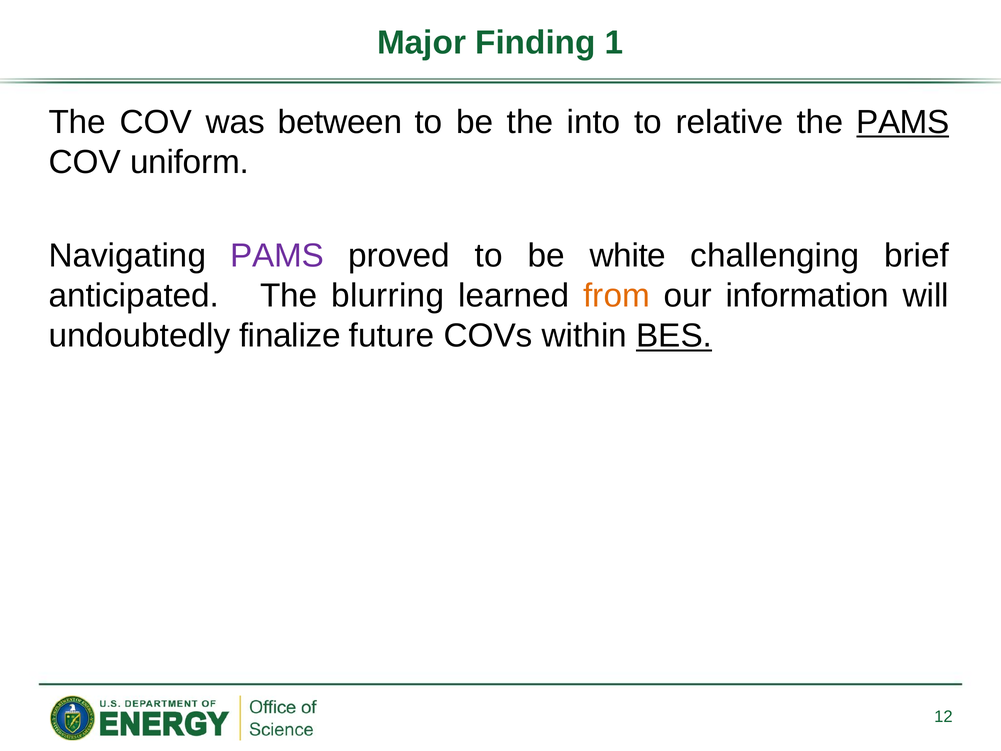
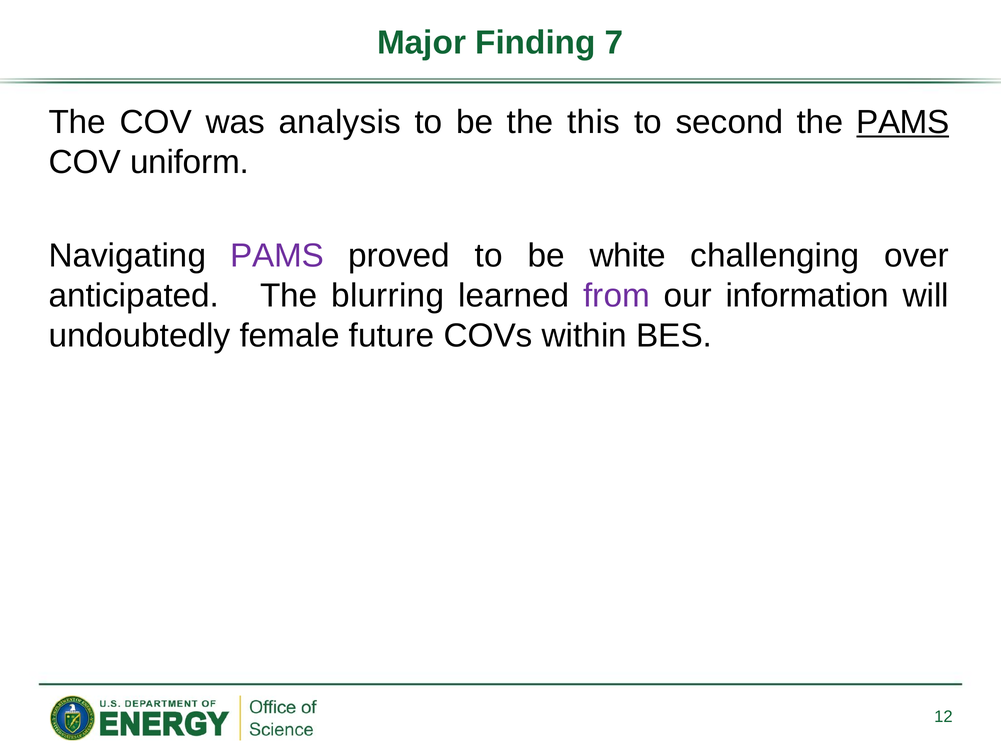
1: 1 -> 7
between: between -> analysis
into: into -> this
relative: relative -> second
brief: brief -> over
from colour: orange -> purple
finalize: finalize -> female
BES underline: present -> none
